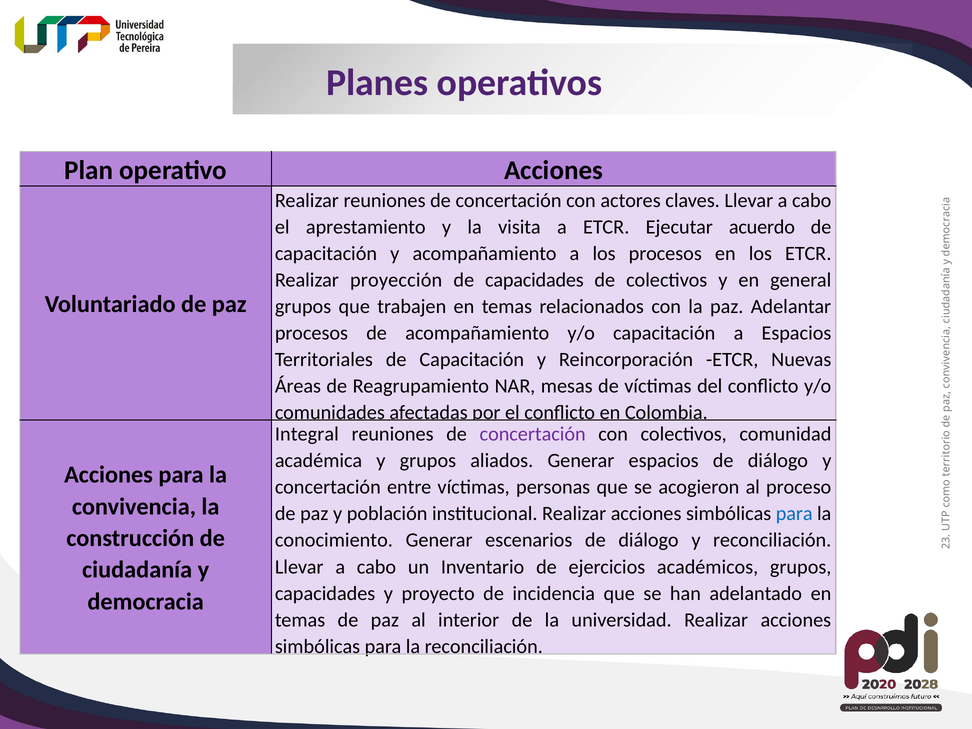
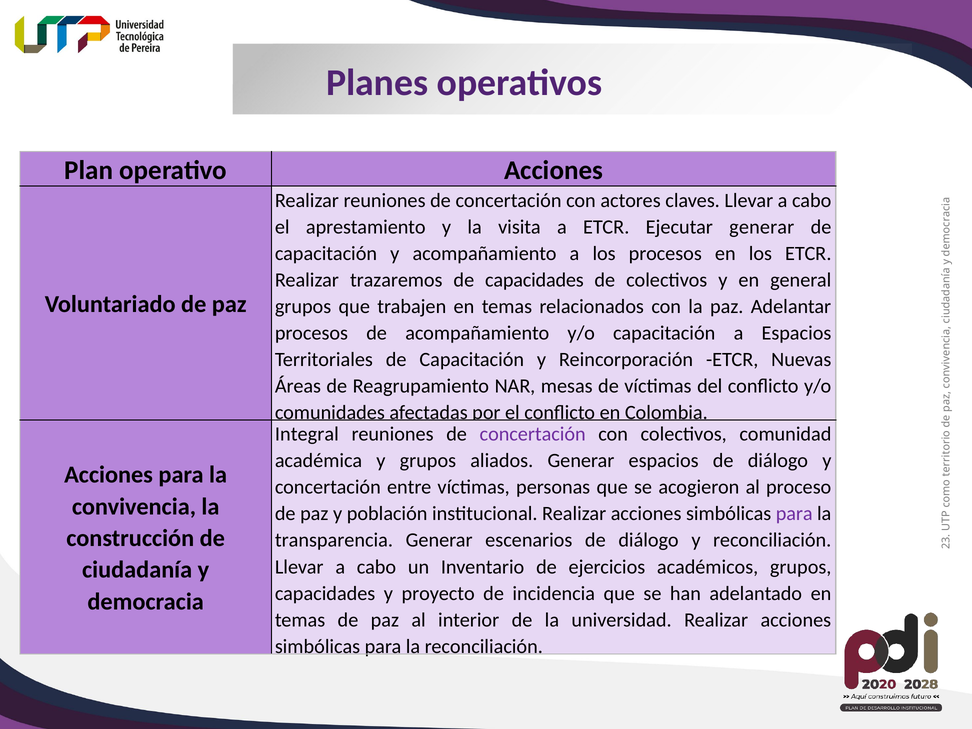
Ejecutar acuerdo: acuerdo -> generar
proyección: proyección -> trazaremos
para at (794, 514) colour: blue -> purple
conocimiento: conocimiento -> transparencia
